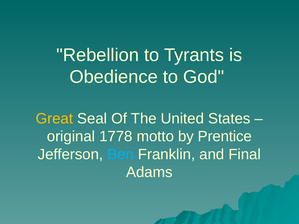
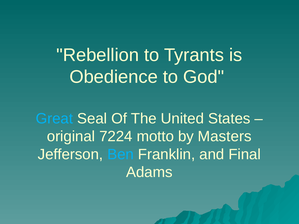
Great colour: yellow -> light blue
1778: 1778 -> 7224
Prentice: Prentice -> Masters
